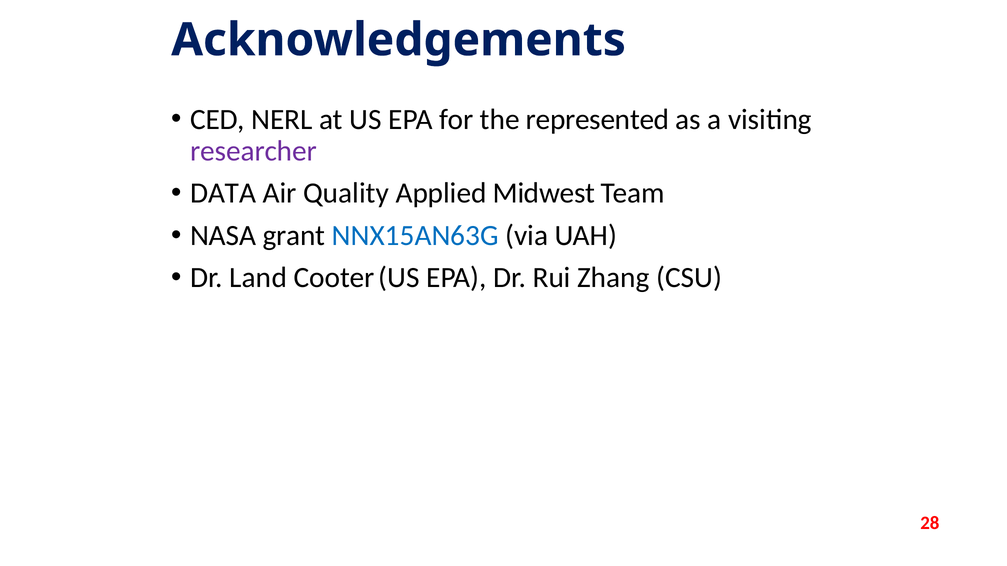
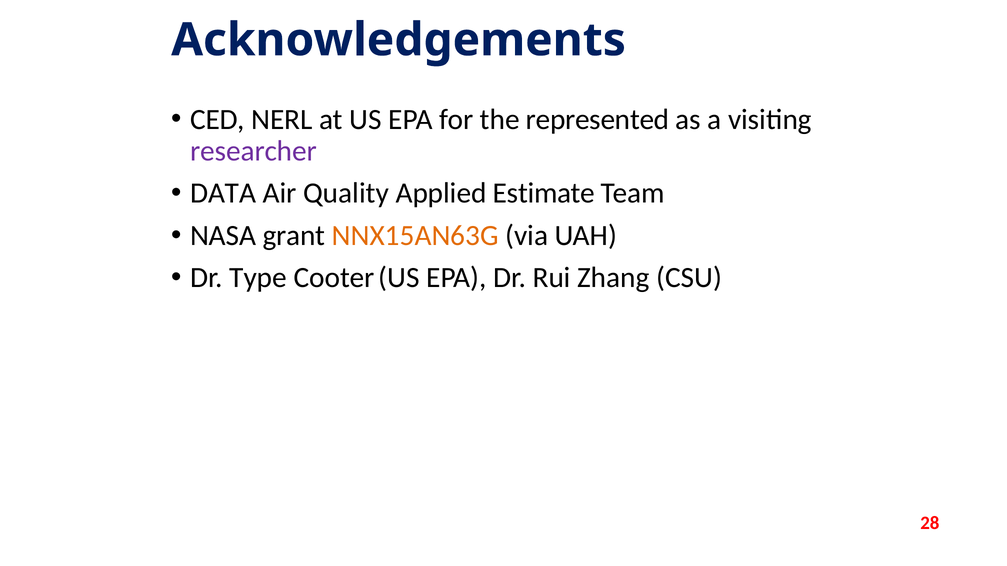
Midwest: Midwest -> Estimate
NNX15AN63G colour: blue -> orange
Land: Land -> Type
